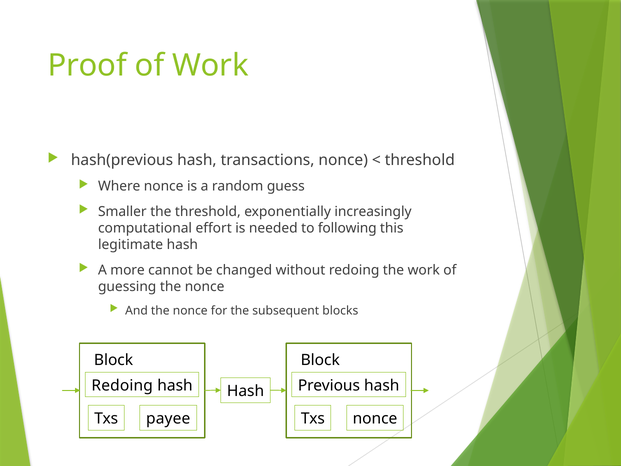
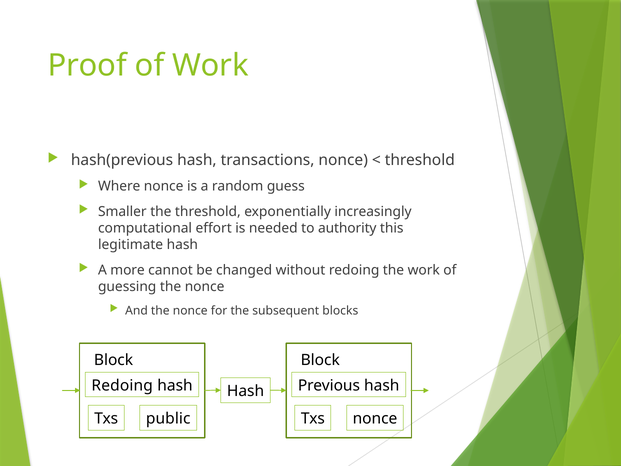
following: following -> authority
payee: payee -> public
